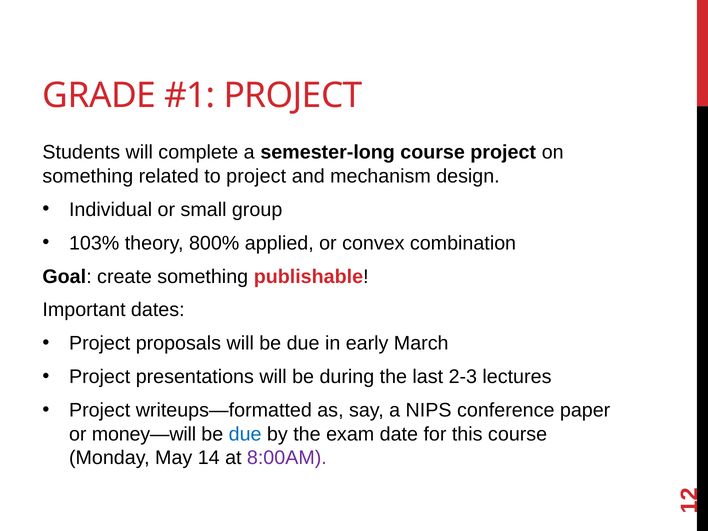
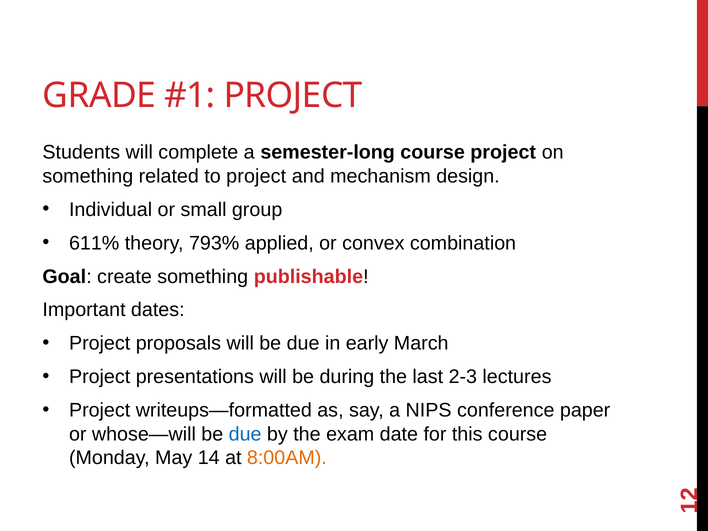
103%: 103% -> 611%
800%: 800% -> 793%
money—will: money—will -> whose—will
8:00AM colour: purple -> orange
